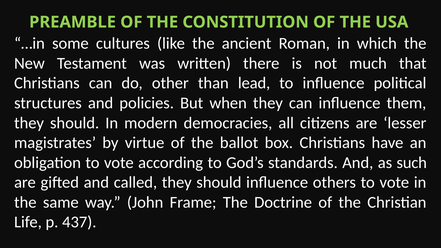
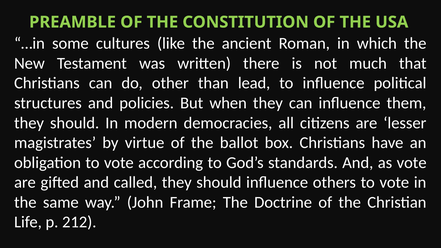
as such: such -> vote
437: 437 -> 212
